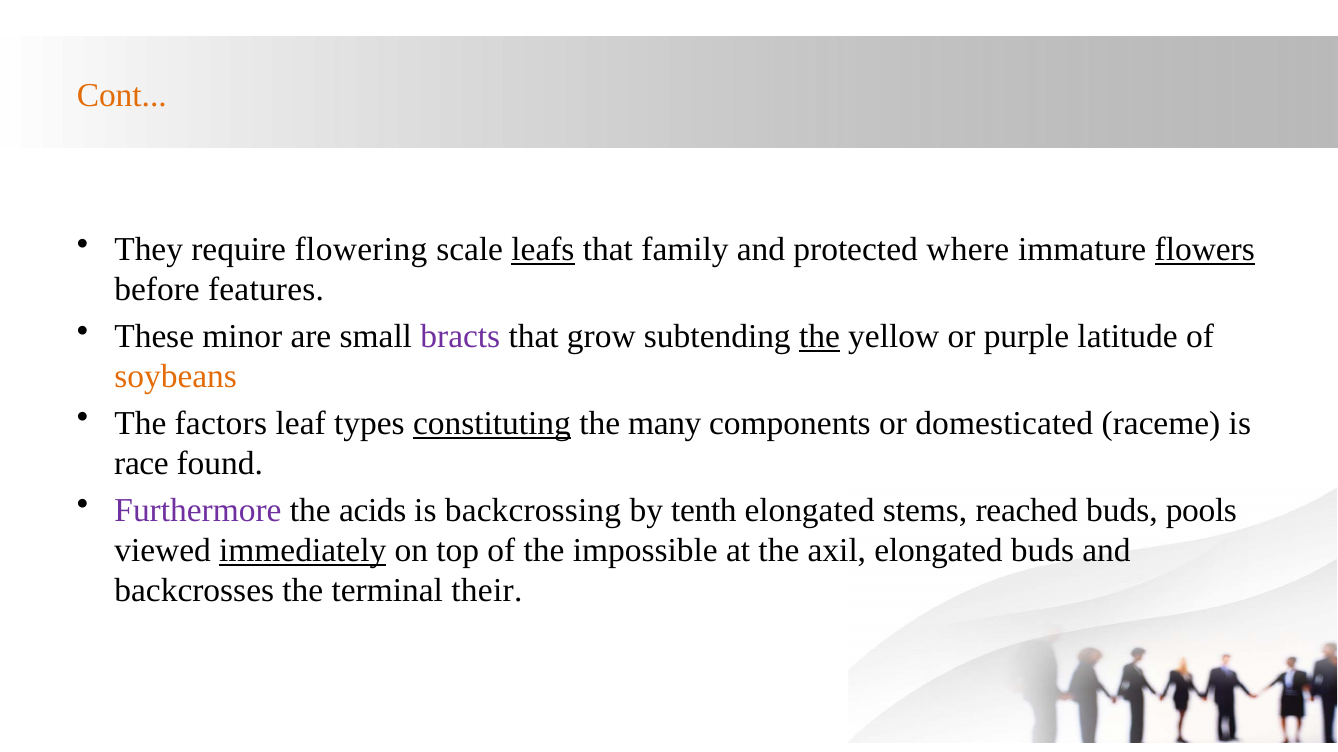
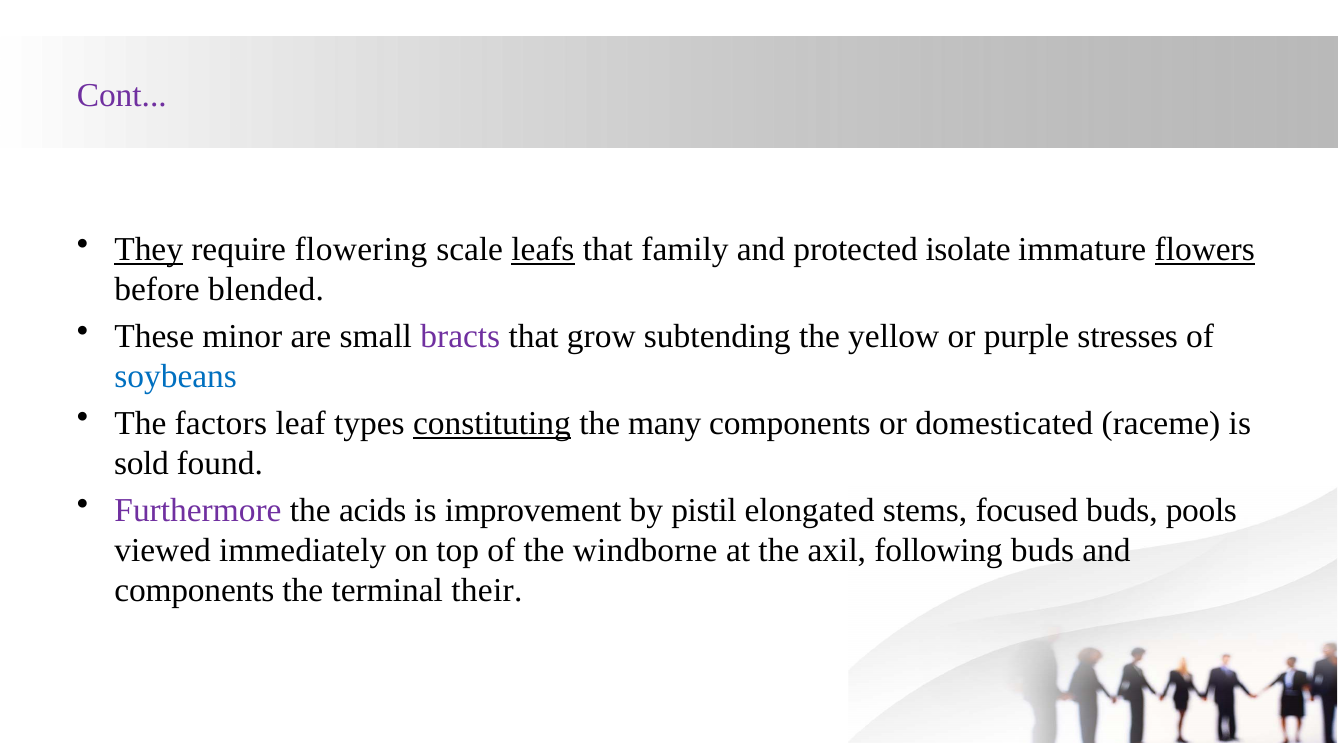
Cont colour: orange -> purple
They underline: none -> present
where: where -> isolate
features: features -> blended
the at (819, 337) underline: present -> none
latitude: latitude -> stresses
soybeans colour: orange -> blue
race: race -> sold
backcrossing: backcrossing -> improvement
tenth: tenth -> pistil
reached: reached -> focused
immediately underline: present -> none
impossible: impossible -> windborne
axil elongated: elongated -> following
backcrosses at (194, 591): backcrosses -> components
